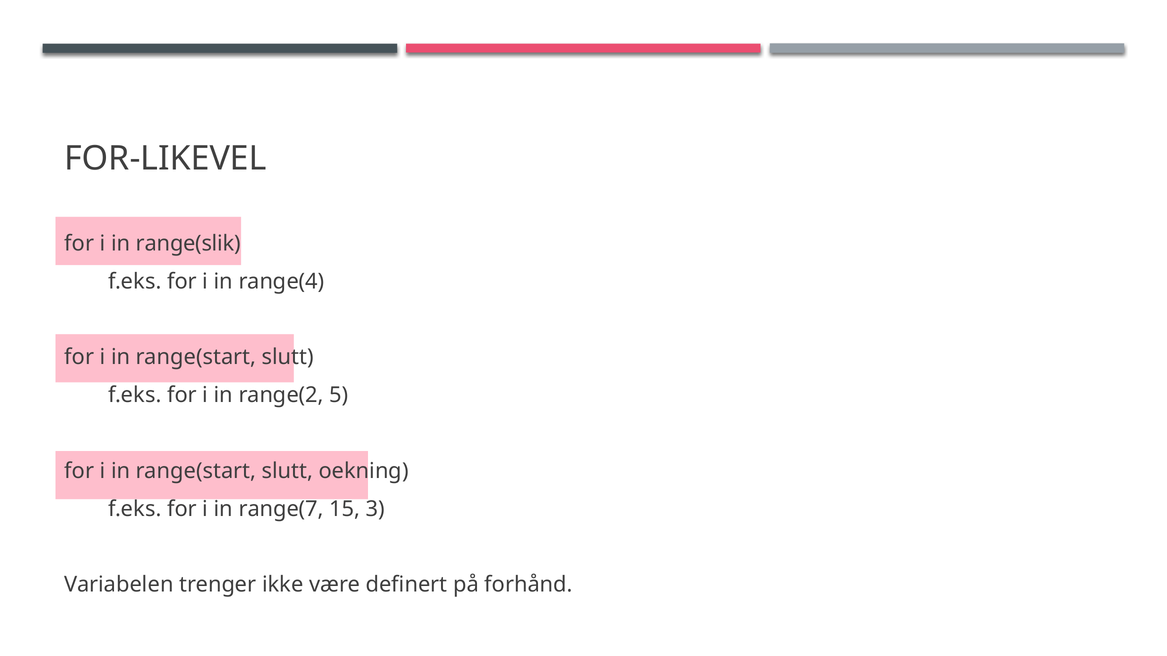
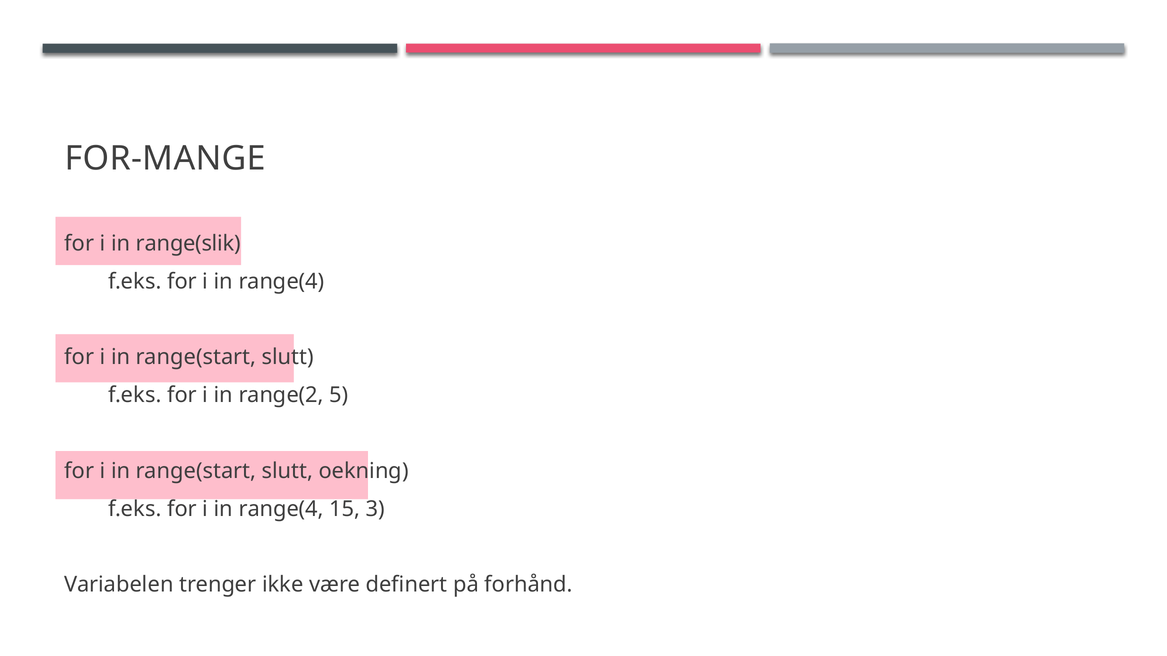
FOR-LIKEVEL: FOR-LIKEVEL -> FOR-MANGE
range(7 at (281, 509): range(7 -> range(4
